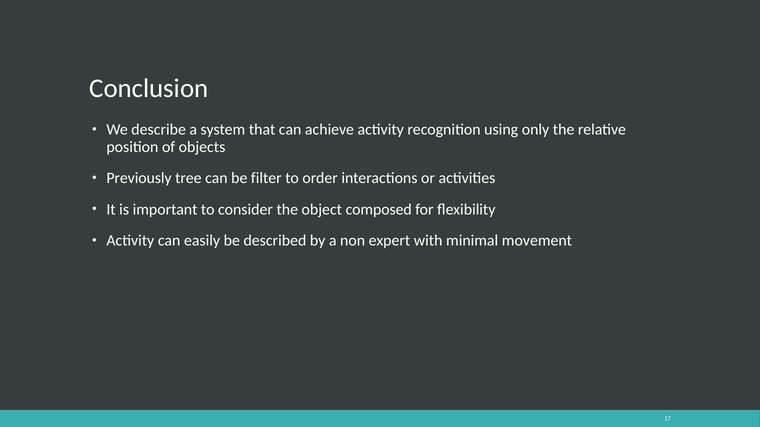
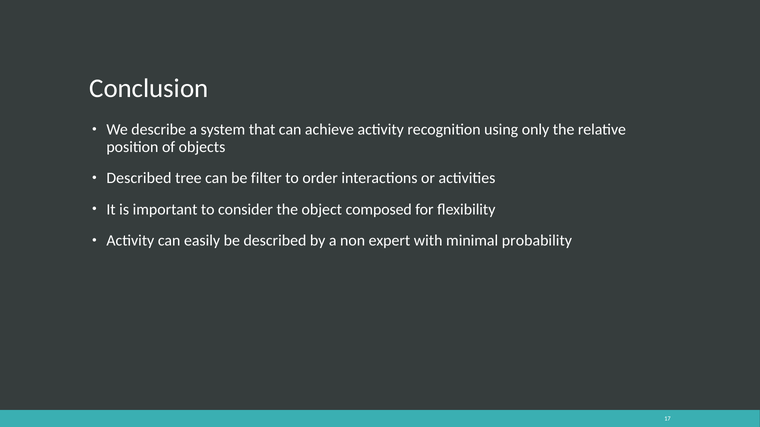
Previously at (139, 178): Previously -> Described
movement: movement -> probability
